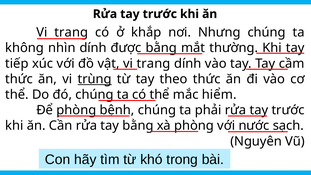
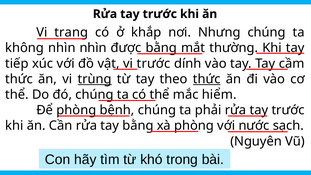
nhìn dính: dính -> nhìn
vật vi trang: trang -> trước
thức at (207, 79) underline: none -> present
